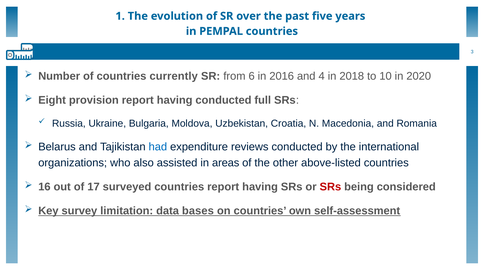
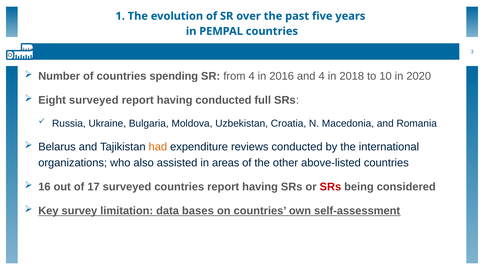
currently: currently -> spending
from 6: 6 -> 4
Eight provision: provision -> surveyed
had colour: blue -> orange
